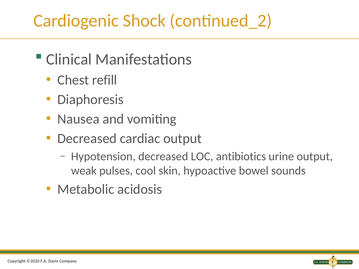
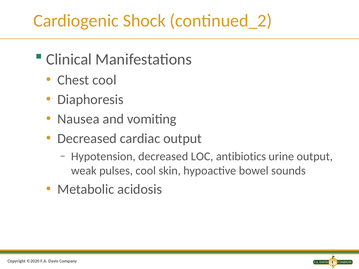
Chest refill: refill -> cool
